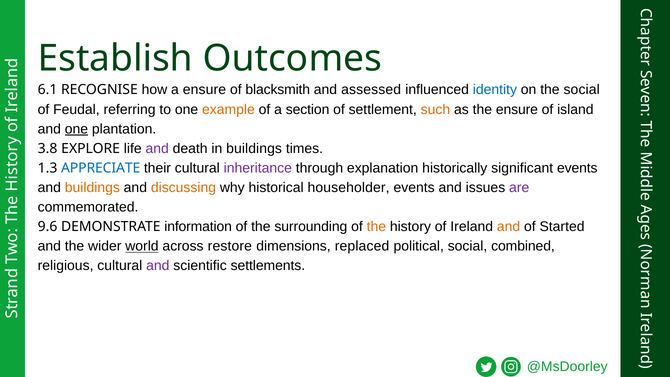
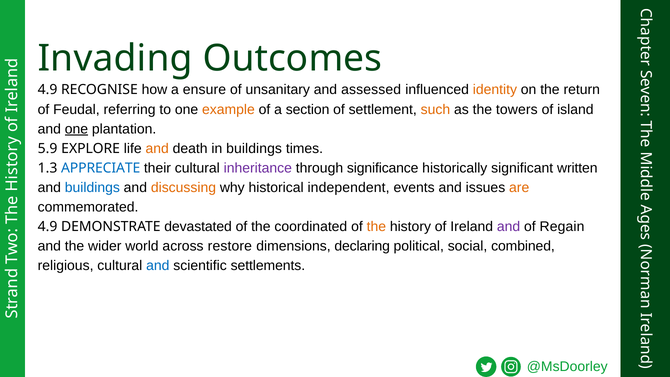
Establish: Establish -> Invading
6.1 at (48, 90): 6.1 -> 4.9
blacksmith: blacksmith -> unsanitary
identity colour: blue -> orange
the social: social -> return
the ensure: ensure -> towers
3.8: 3.8 -> 5.9
and at (157, 148) colour: purple -> orange
explanation: explanation -> significance
significant events: events -> written
buildings at (92, 188) colour: orange -> blue
householder: householder -> independent
are colour: purple -> orange
9.6 at (48, 227): 9.6 -> 4.9
information: information -> devastated
surrounding: surrounding -> coordinated
and at (509, 227) colour: orange -> purple
Started: Started -> Regain
world underline: present -> none
replaced: replaced -> declaring
and at (158, 266) colour: purple -> blue
